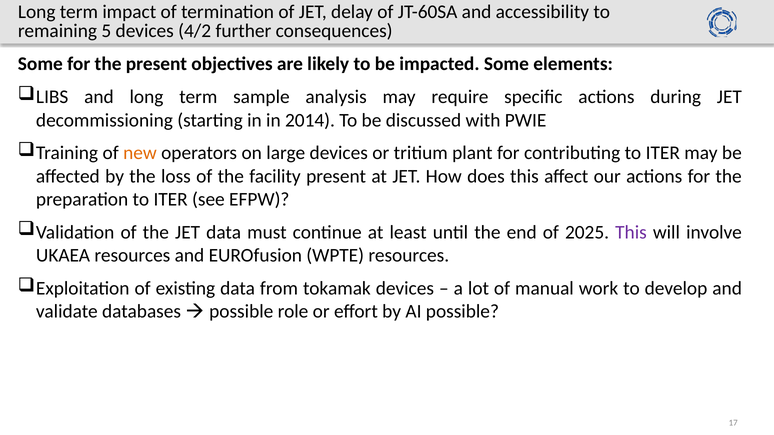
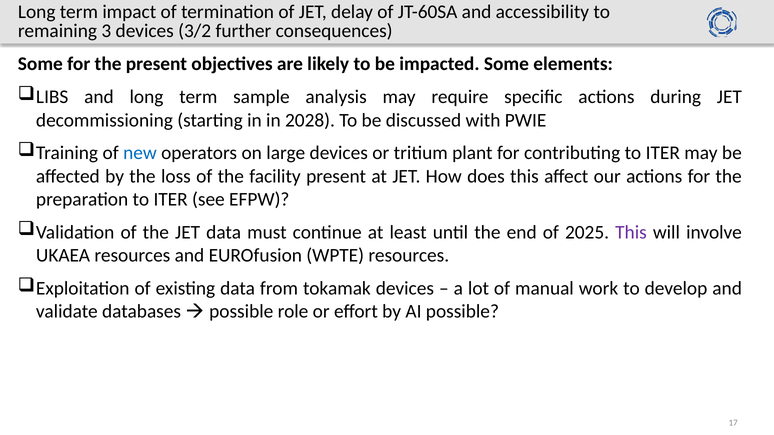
5: 5 -> 3
4/2: 4/2 -> 3/2
2014: 2014 -> 2028
new colour: orange -> blue
